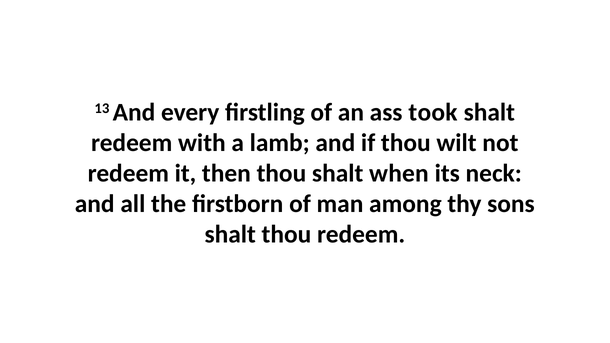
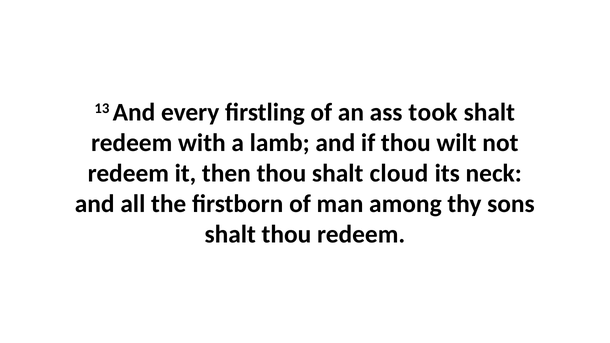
when: when -> cloud
